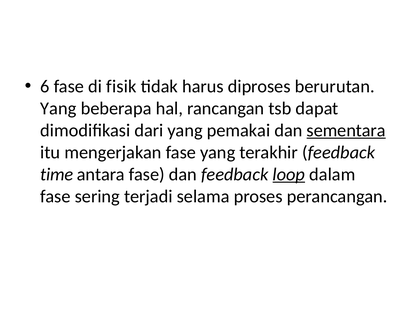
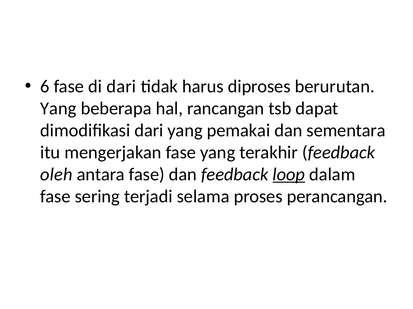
di fisik: fisik -> dari
sementara underline: present -> none
time: time -> oleh
